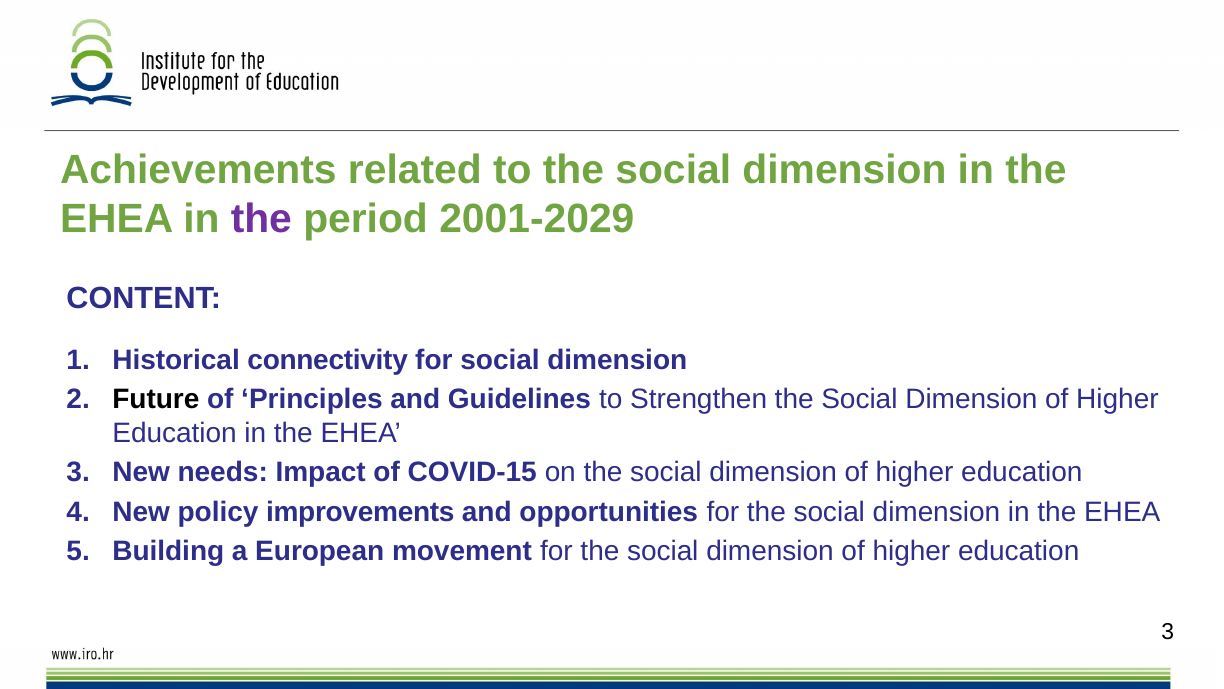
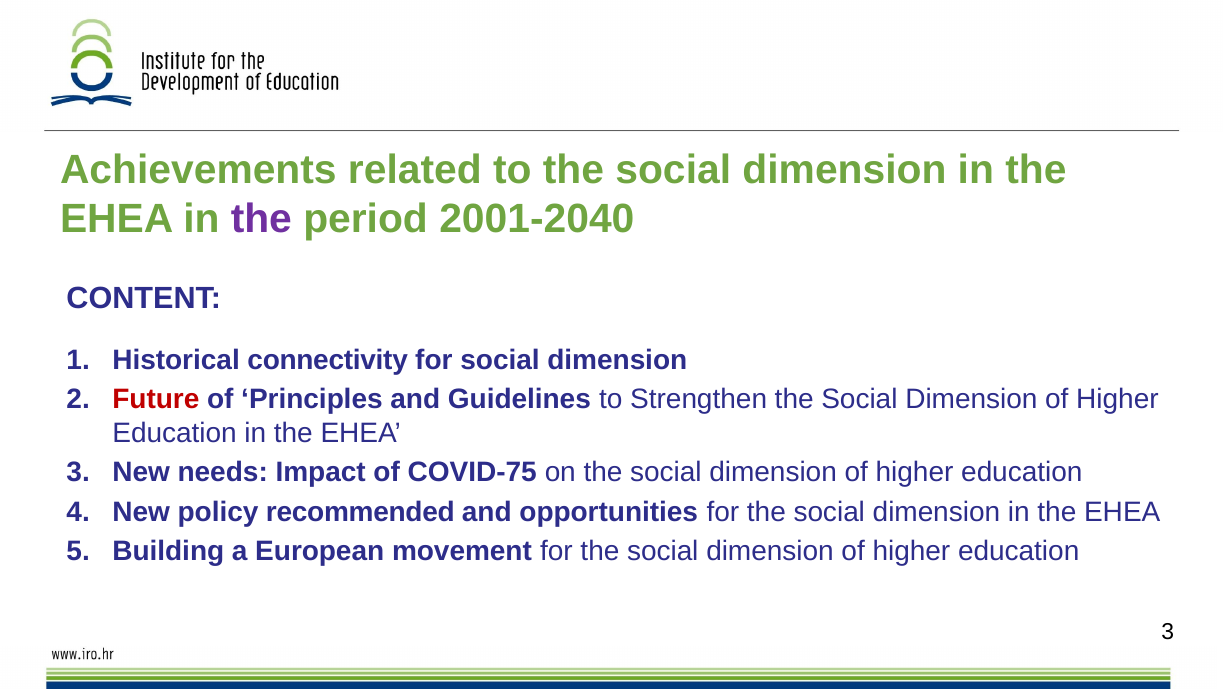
2001-2029: 2001-2029 -> 2001-2040
Future colour: black -> red
COVID-15: COVID-15 -> COVID-75
improvements: improvements -> recommended
